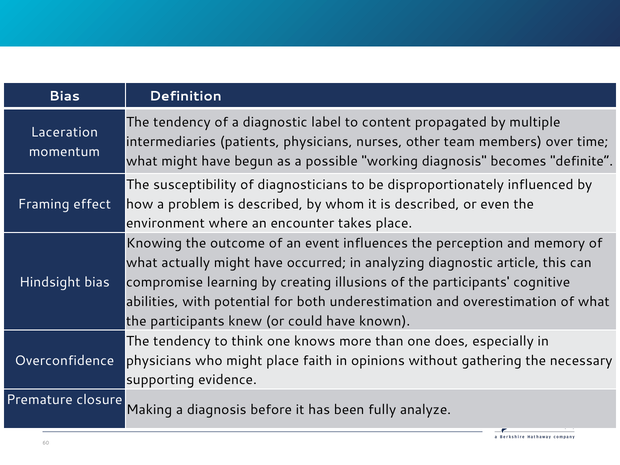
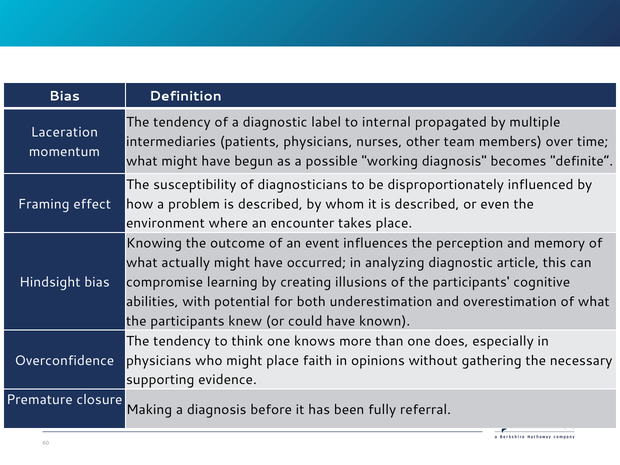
content: content -> internal
analyze: analyze -> referral
